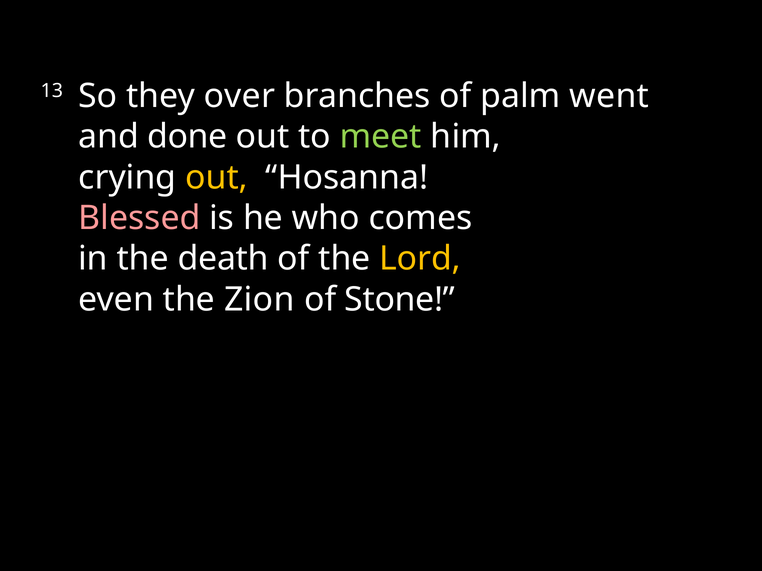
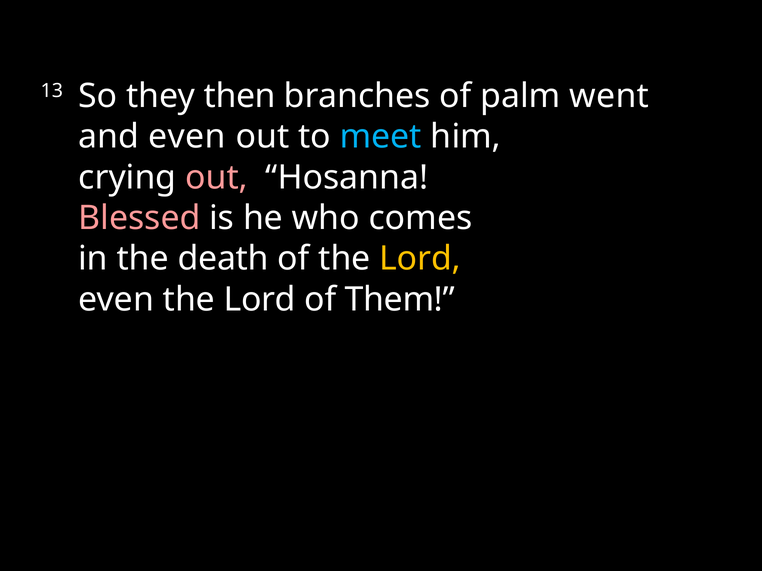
over: over -> then
and done: done -> even
meet colour: light green -> light blue
out at (216, 178) colour: yellow -> pink
even the Zion: Zion -> Lord
Stone: Stone -> Them
